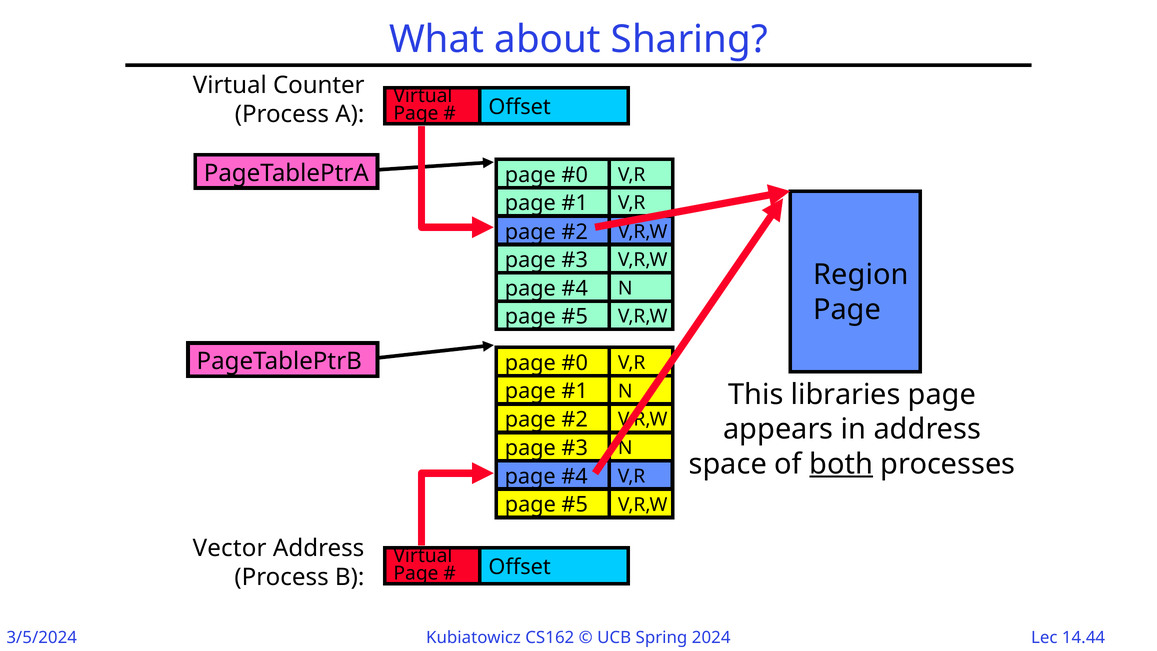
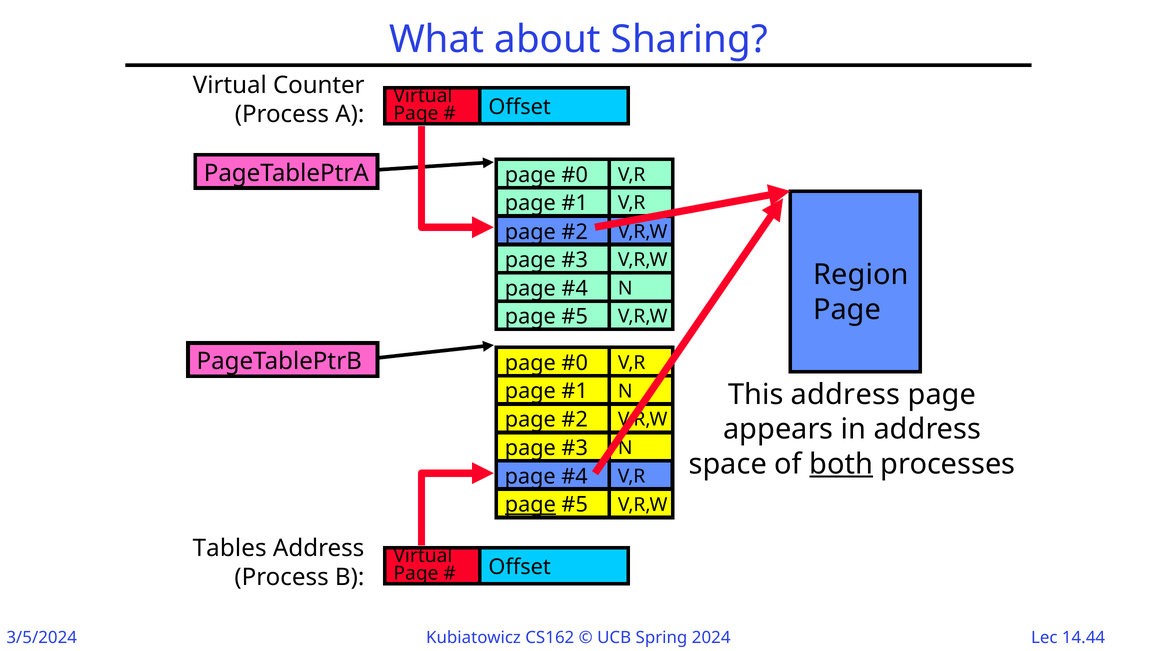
libraries at (846, 394): libraries -> address
page at (530, 505) underline: none -> present
Vector: Vector -> Tables
